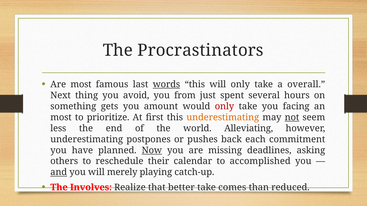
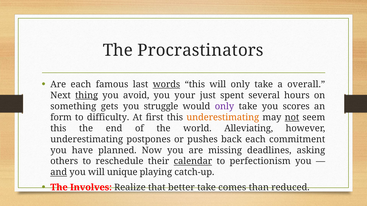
Are most: most -> each
thing underline: none -> present
from: from -> your
amount: amount -> struggle
only at (224, 107) colour: red -> purple
facing: facing -> scores
most at (61, 118): most -> form
prioritize: prioritize -> difficulty
less at (58, 129): less -> this
Now underline: present -> none
calendar underline: none -> present
accomplished: accomplished -> perfectionism
merely: merely -> unique
